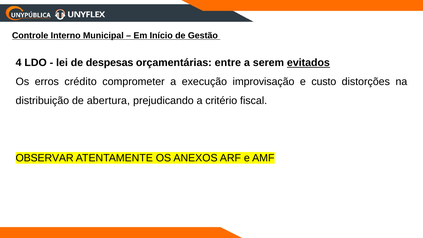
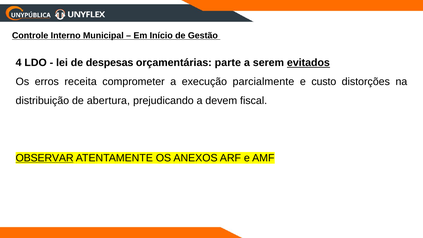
entre: entre -> parte
crédito: crédito -> receita
improvisação: improvisação -> parcialmente
critério: critério -> devem
OBSERVAR underline: none -> present
